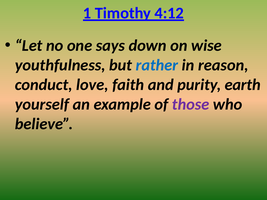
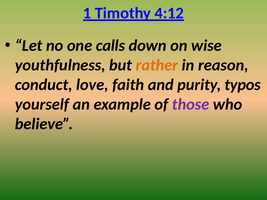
says: says -> calls
rather colour: blue -> orange
earth: earth -> typos
